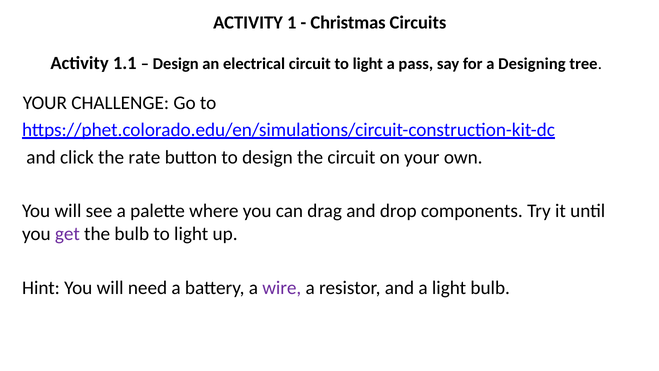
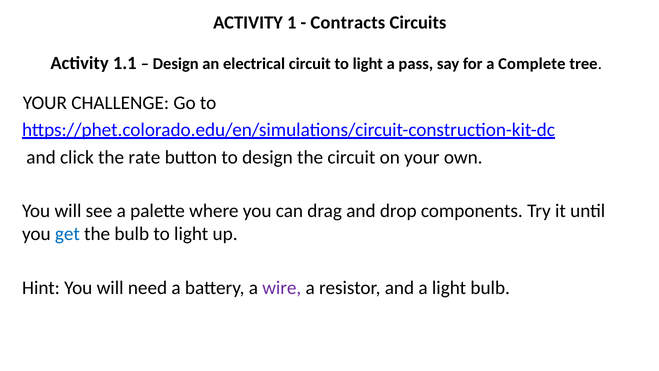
Christmas: Christmas -> Contracts
Designing: Designing -> Complete
get colour: purple -> blue
